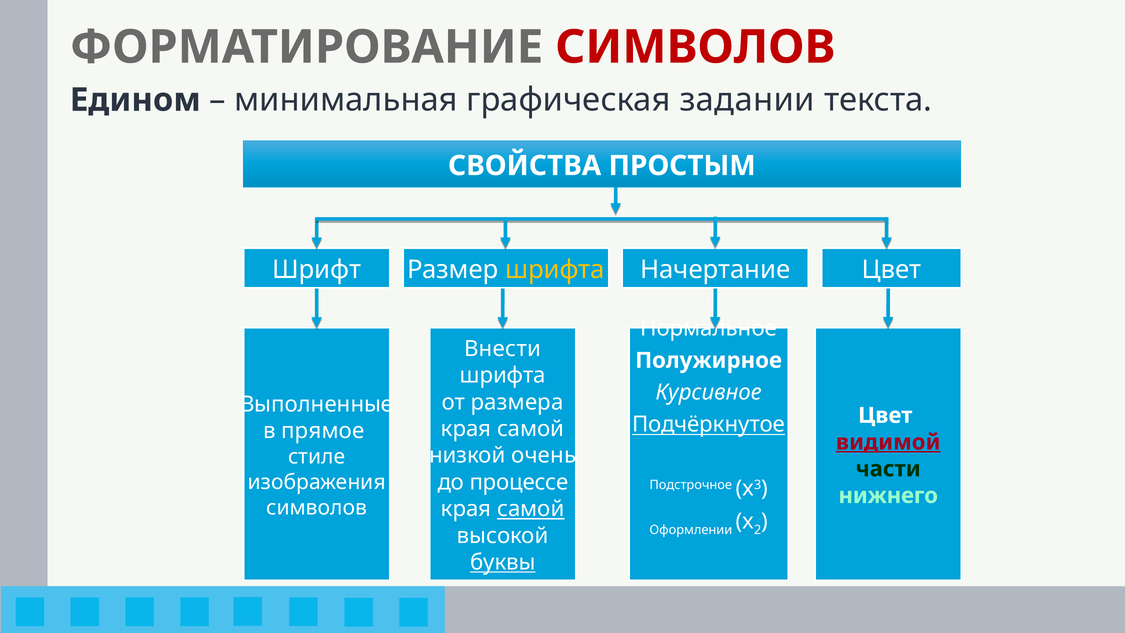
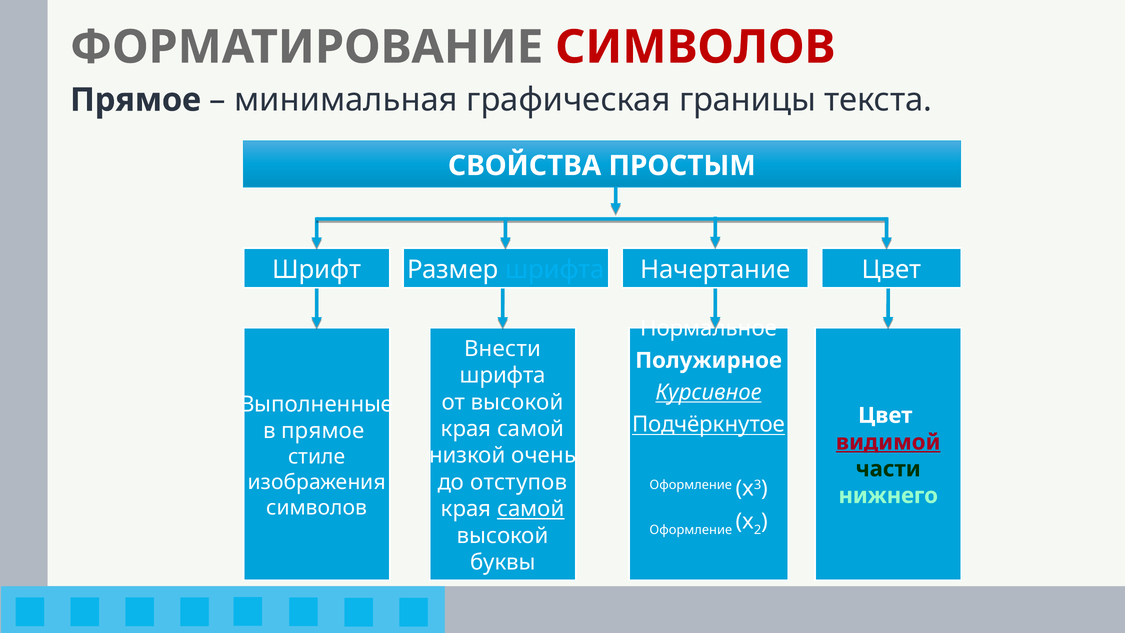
Едином at (135, 100): Едином -> Прямое
задании: задании -> границы
шрифта at (555, 270) colour: yellow -> light blue
Курсивное underline: none -> present
от размера: размера -> высокой
процессе: процессе -> отступов
Подстрочное at (691, 485): Подстрочное -> Оформление
Оформлении at (691, 530): Оформлении -> Оформление
буквы underline: present -> none
